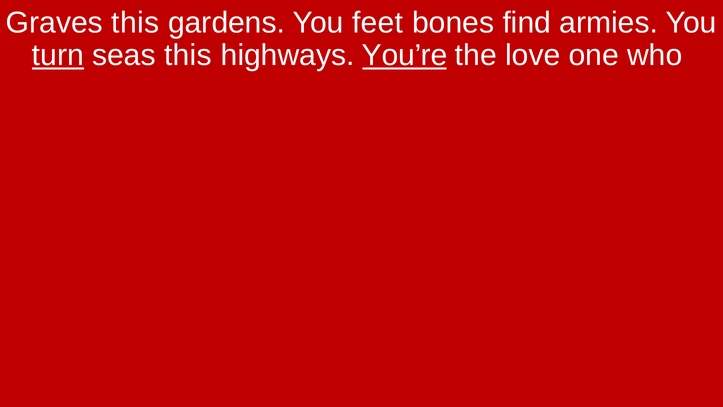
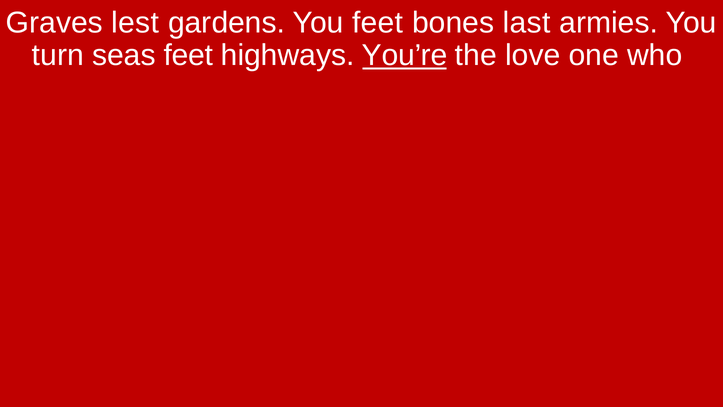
Graves this: this -> lest
find: find -> last
turn underline: present -> none
seas this: this -> feet
